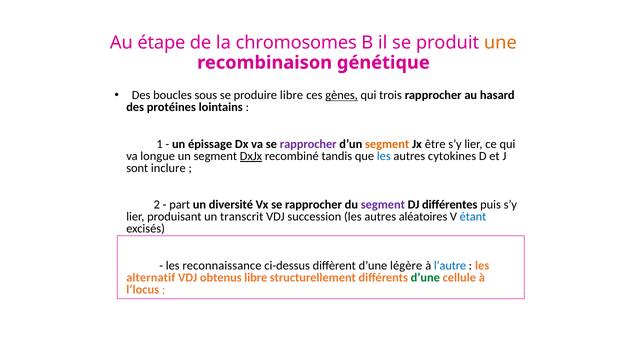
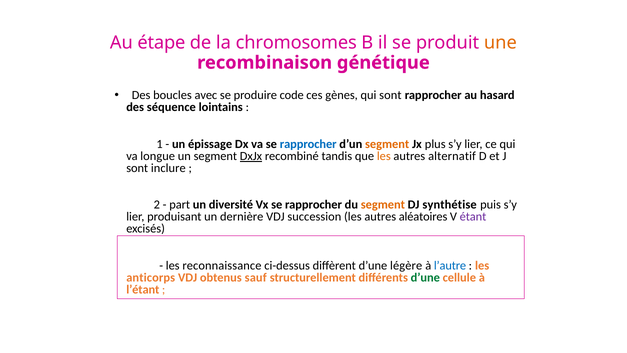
sous: sous -> avec
produire libre: libre -> code
gènes underline: present -> none
qui trois: trois -> sont
protéines: protéines -> séquence
rapprocher at (308, 144) colour: purple -> blue
être: être -> plus
les at (384, 156) colour: blue -> orange
cytokines: cytokines -> alternatif
segment at (383, 205) colour: purple -> orange
différentes: différentes -> synthétise
transcrit: transcrit -> dernière
étant colour: blue -> purple
alternatif: alternatif -> anticorps
obtenus libre: libre -> sauf
l’locus: l’locus -> l’étant
